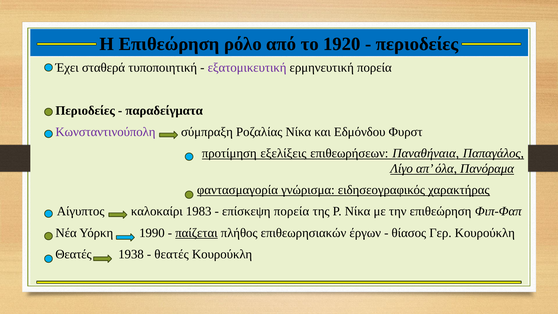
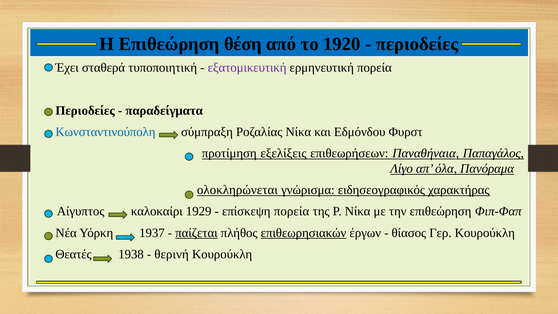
ρόλο: ρόλο -> θέση
Κωνσταντινούπολη colour: purple -> blue
φαντασμαγορία: φαντασμαγορία -> ολοκληρώνεται
1983: 1983 -> 1929
1990: 1990 -> 1937
επιθεωρησιακών underline: none -> present
θεατές at (172, 254): θεατές -> θερινή
